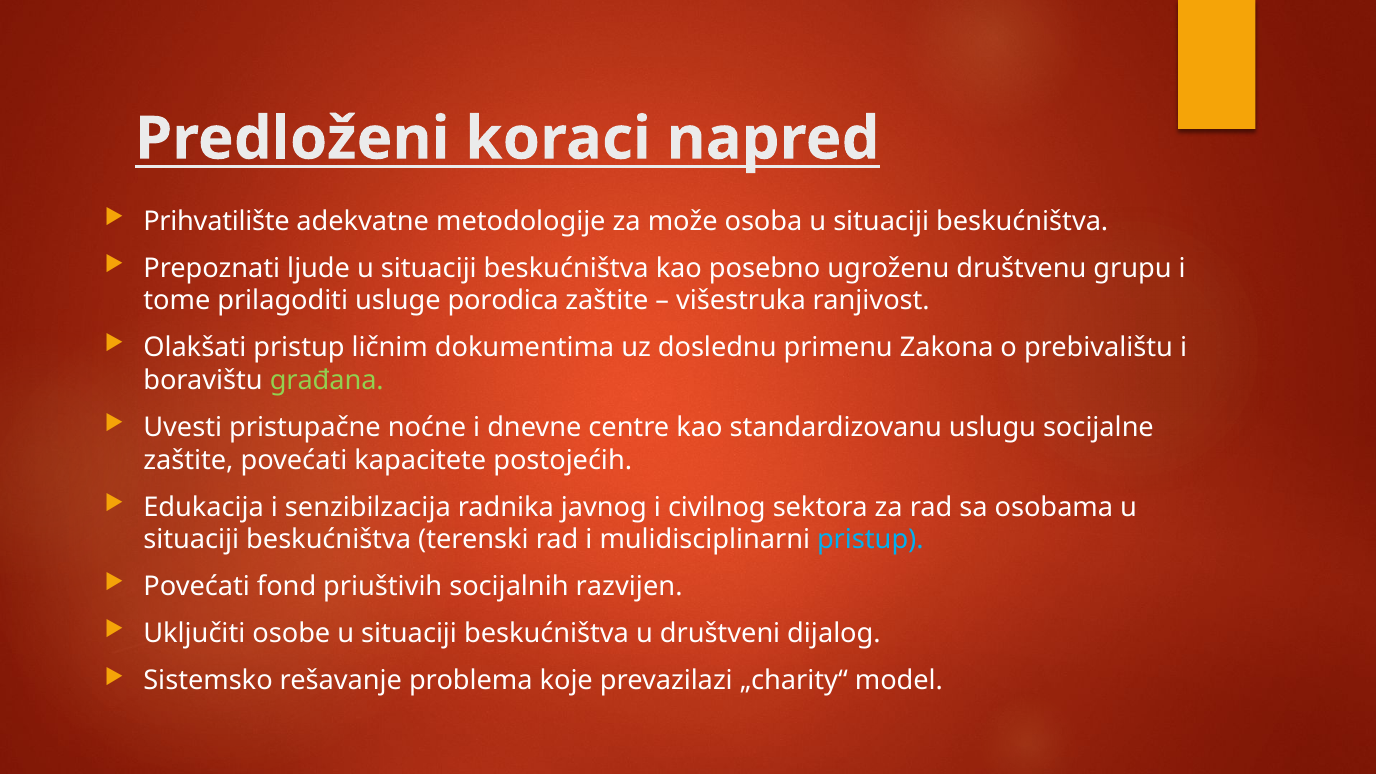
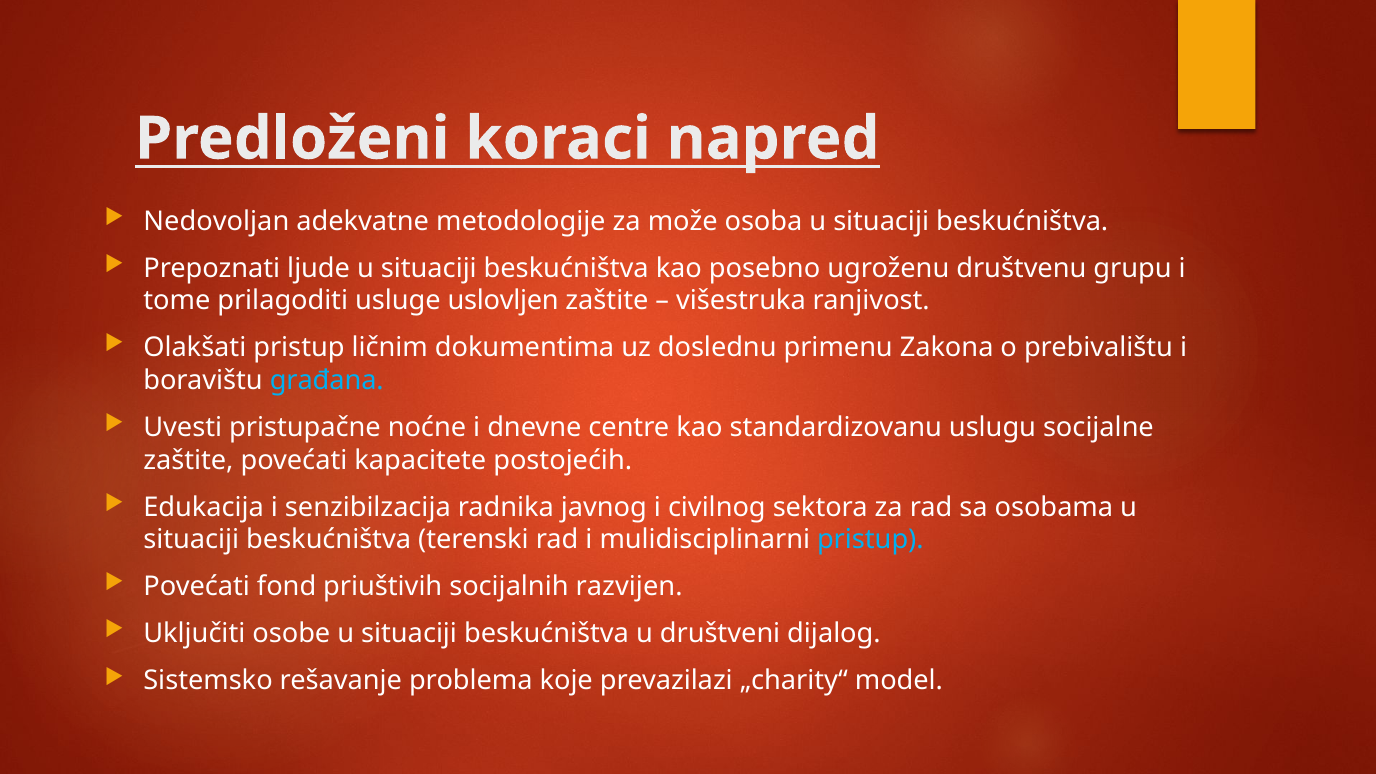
Prihvatilište: Prihvatilište -> Nedovoljan
porodica: porodica -> uslovljen
građana colour: light green -> light blue
